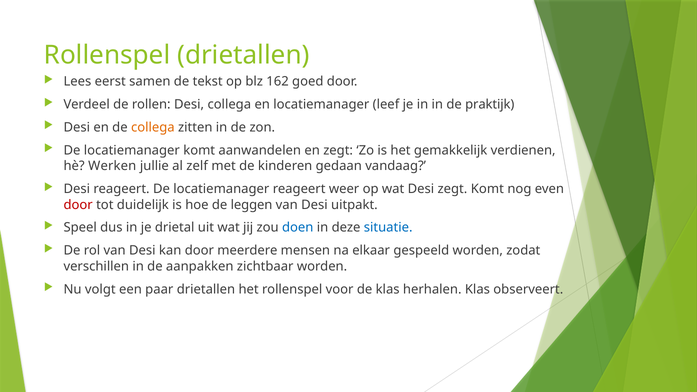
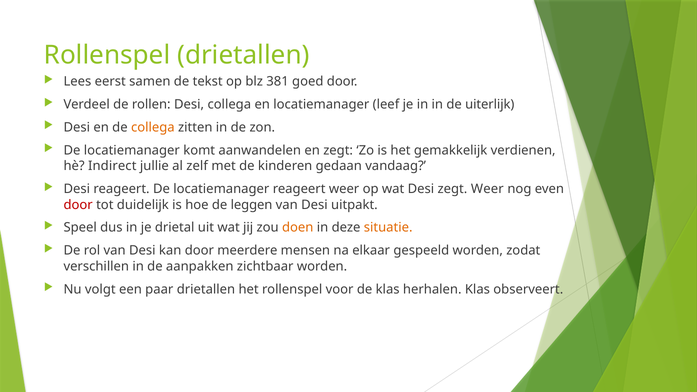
162: 162 -> 381
praktijk: praktijk -> uiterlijk
Werken: Werken -> Indirect
zegt Komt: Komt -> Weer
doen colour: blue -> orange
situatie colour: blue -> orange
